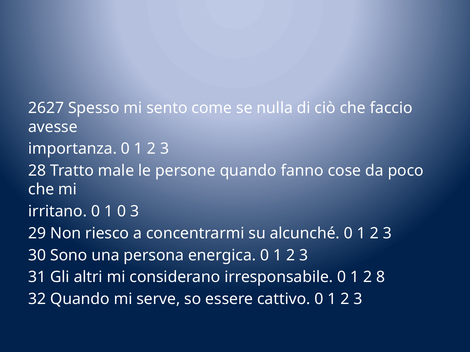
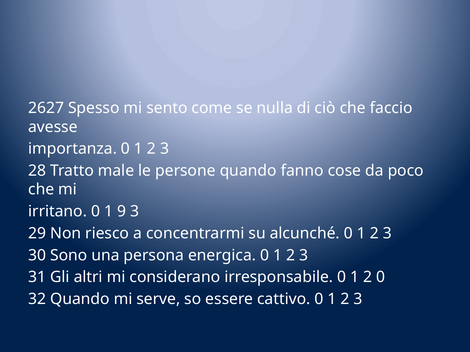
1 0: 0 -> 9
2 8: 8 -> 0
